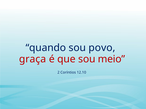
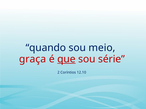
povo: povo -> meio
que underline: none -> present
meio: meio -> série
